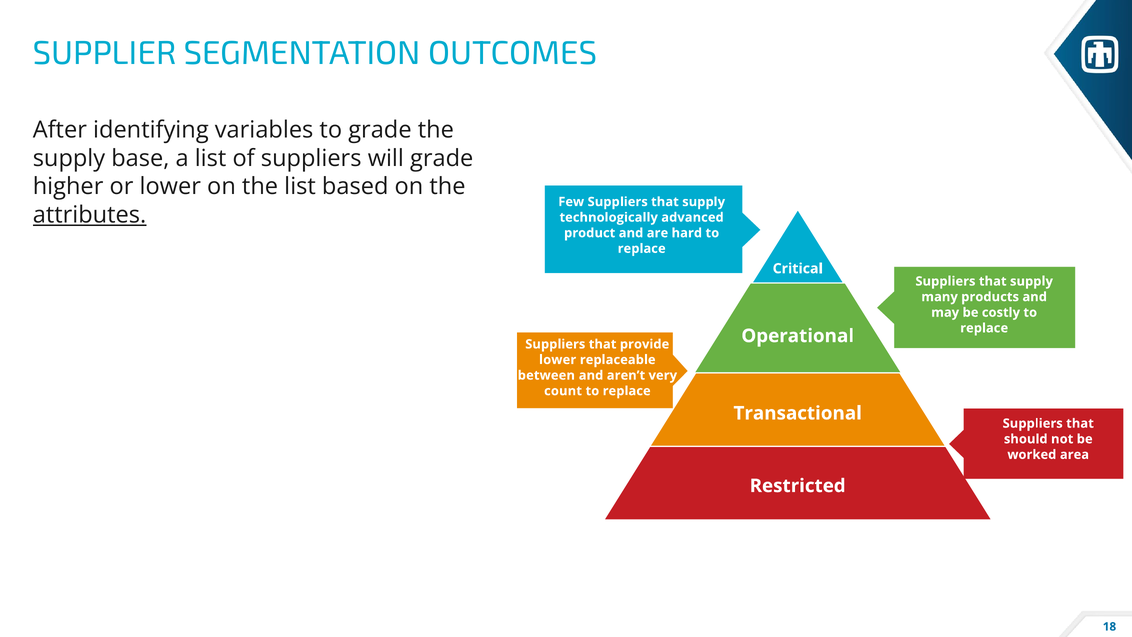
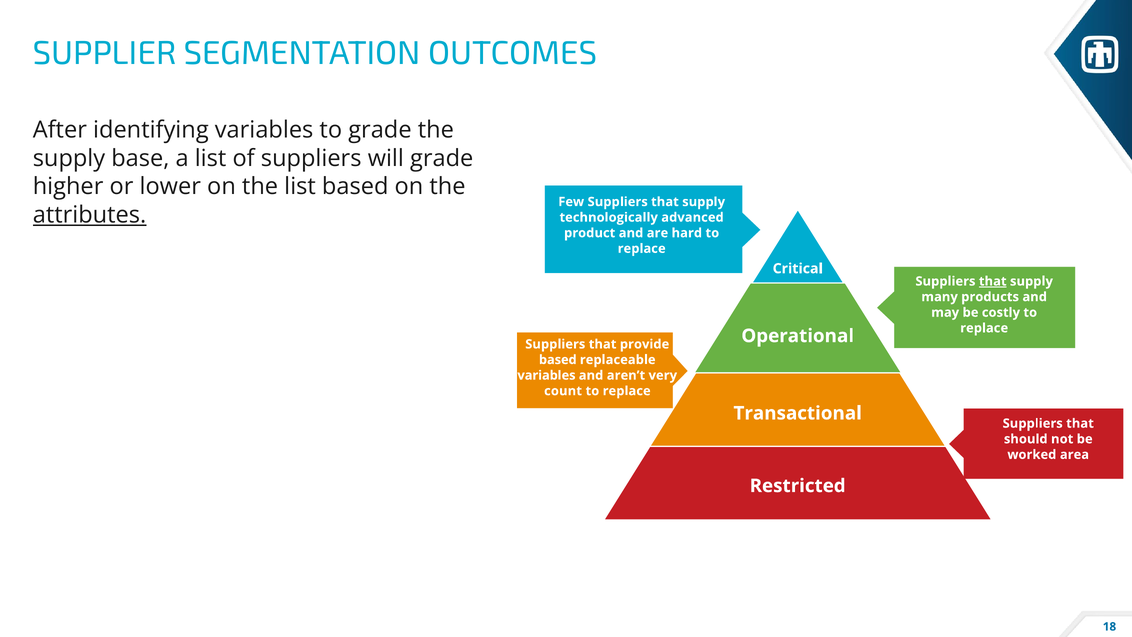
that at (993, 281) underline: none -> present
lower at (558, 360): lower -> based
between at (546, 375): between -> variables
